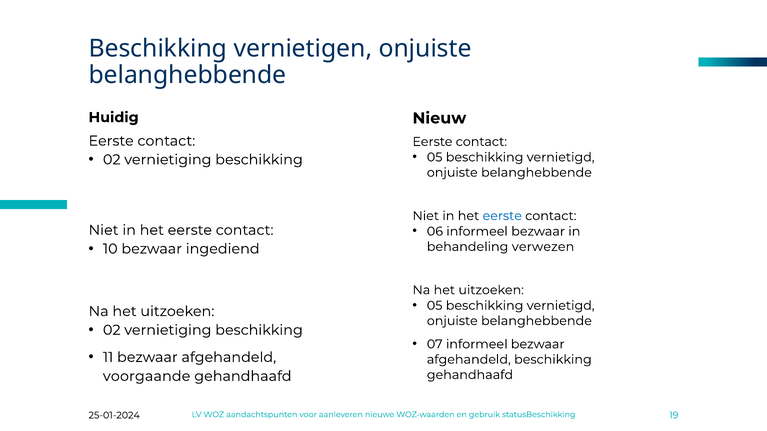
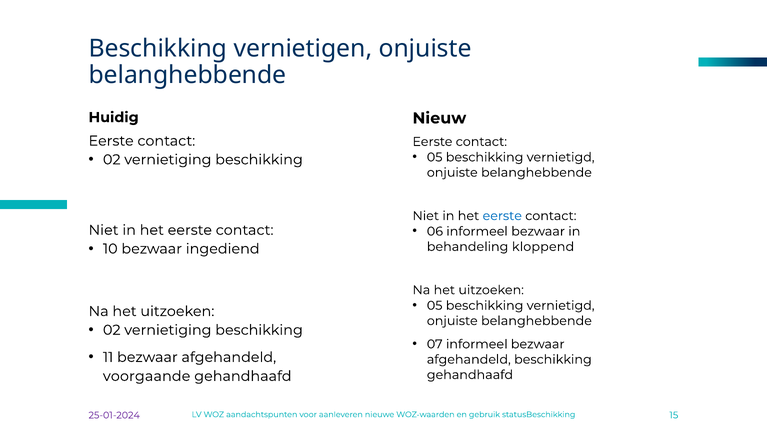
verwezen: verwezen -> kloppend
25-01-2024 colour: black -> purple
19: 19 -> 15
